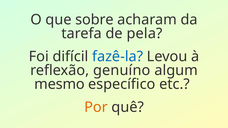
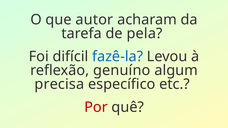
sobre: sobre -> autor
mesmo: mesmo -> precisa
Por colour: orange -> red
